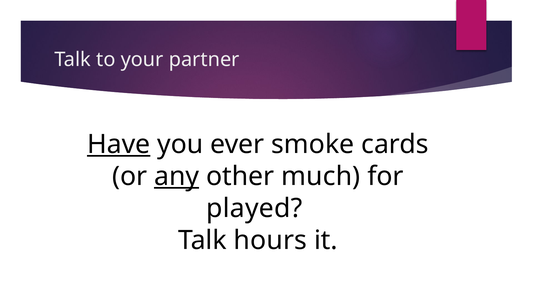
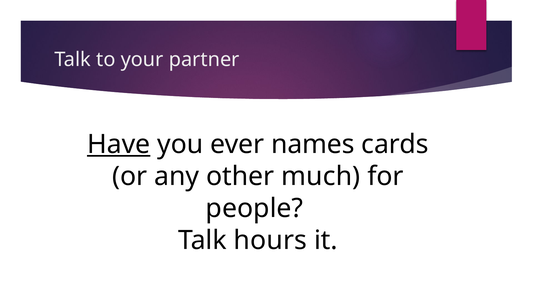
smoke: smoke -> names
any underline: present -> none
played: played -> people
